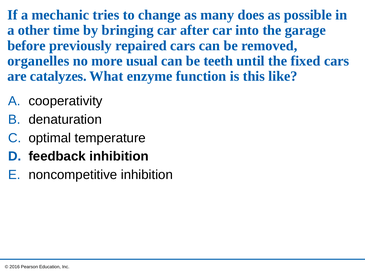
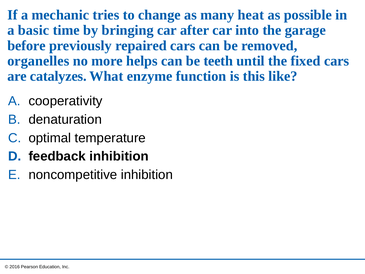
does: does -> heat
other: other -> basic
usual: usual -> helps
